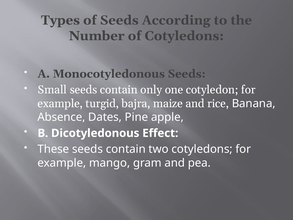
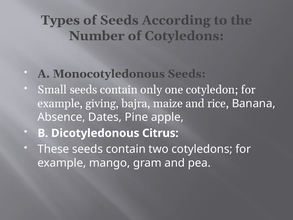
turgid: turgid -> giving
Effect: Effect -> Citrus
